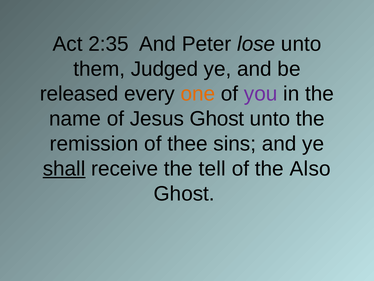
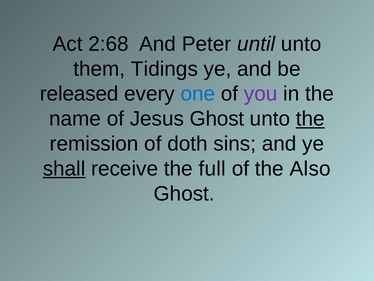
2:35: 2:35 -> 2:68
lose: lose -> until
Judged: Judged -> Tidings
one colour: orange -> blue
the at (310, 119) underline: none -> present
thee: thee -> doth
tell: tell -> full
